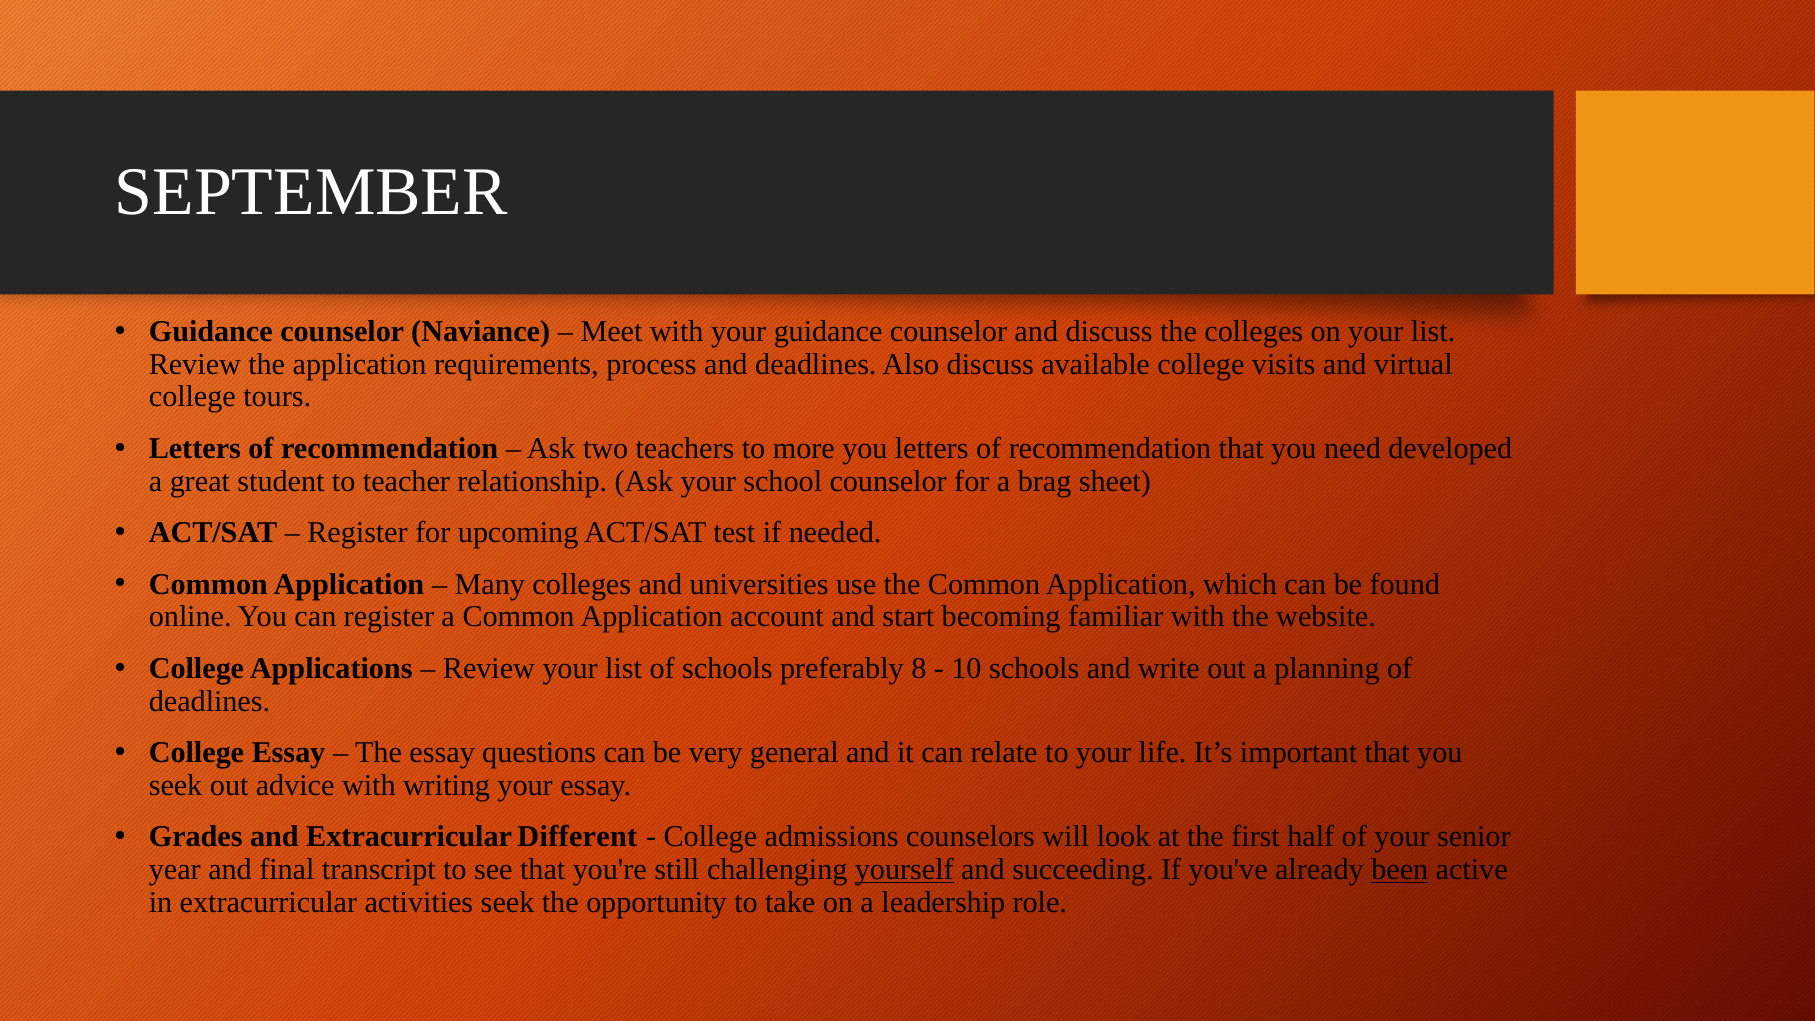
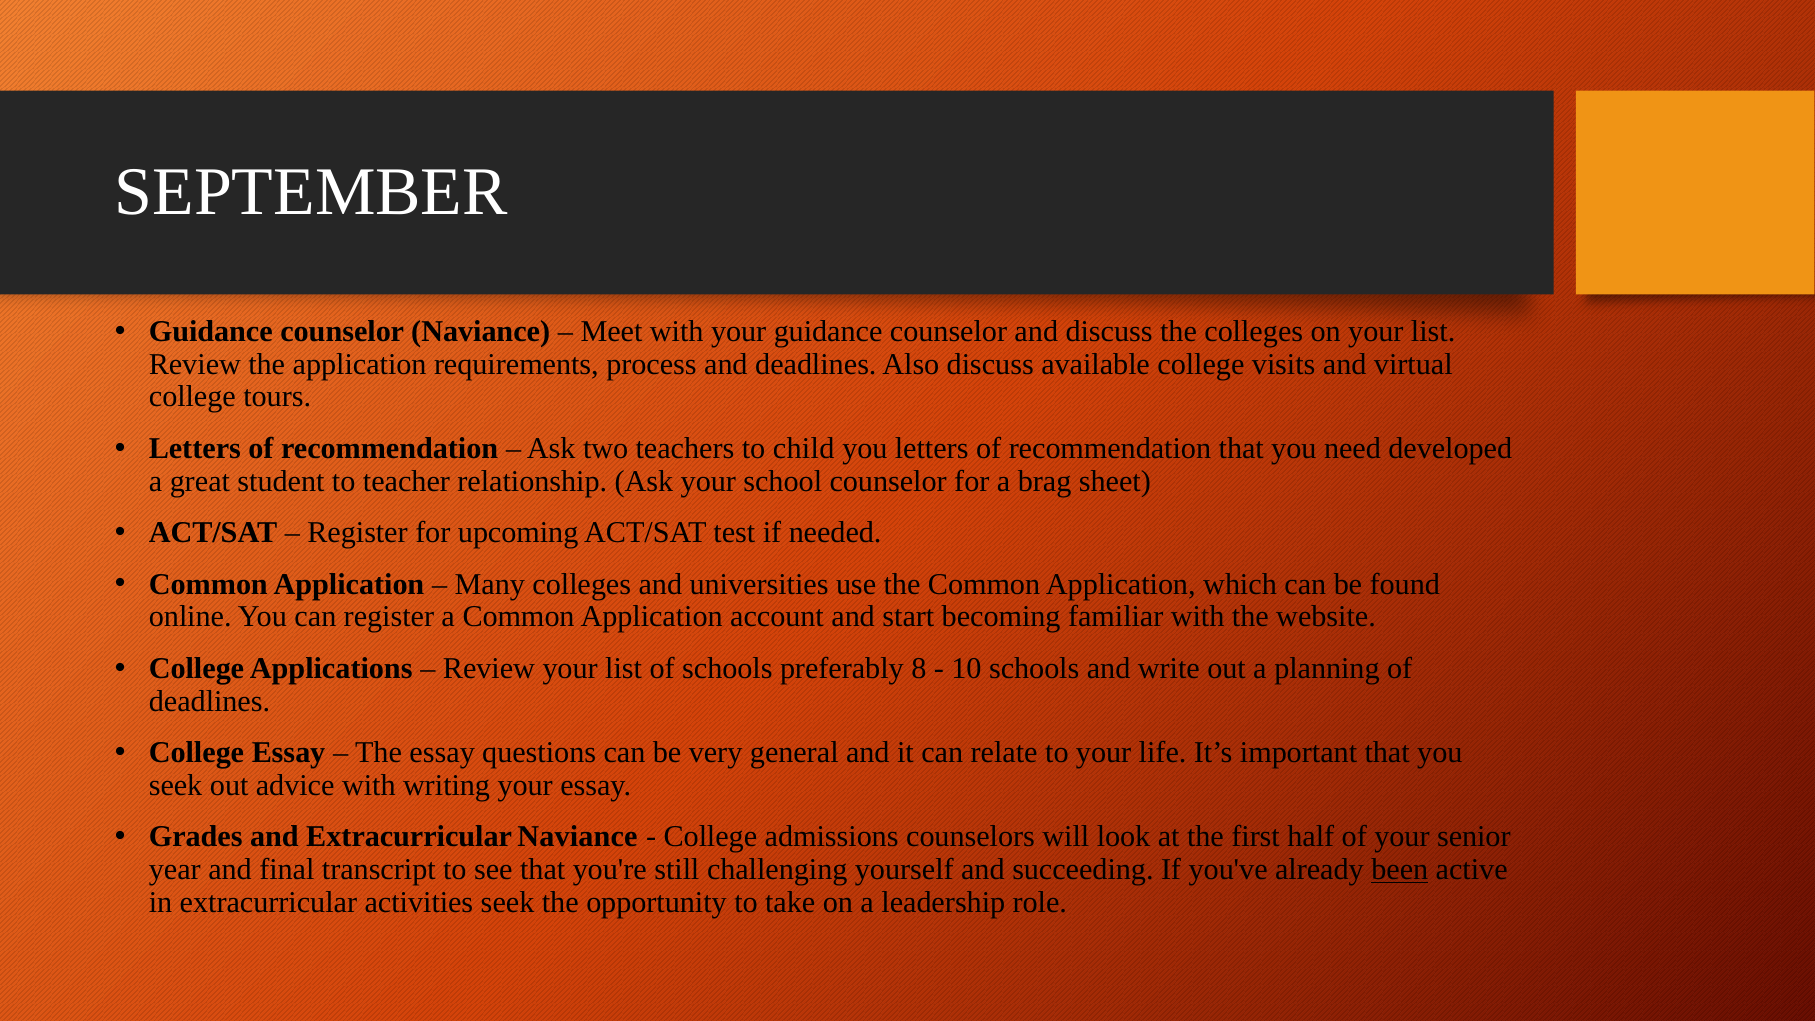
more: more -> child
Extracurricular Different: Different -> Naviance
yourself underline: present -> none
